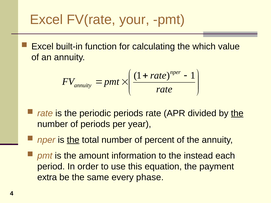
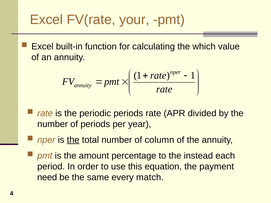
the at (237, 113) underline: present -> none
percent: percent -> column
information: information -> percentage
extra: extra -> need
phase: phase -> match
